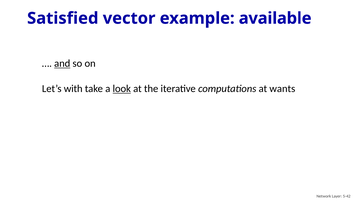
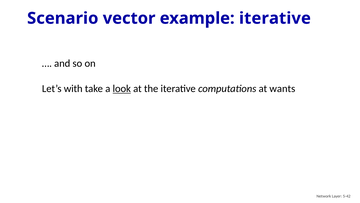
Satisfied: Satisfied -> Scenario
example available: available -> iterative
and underline: present -> none
